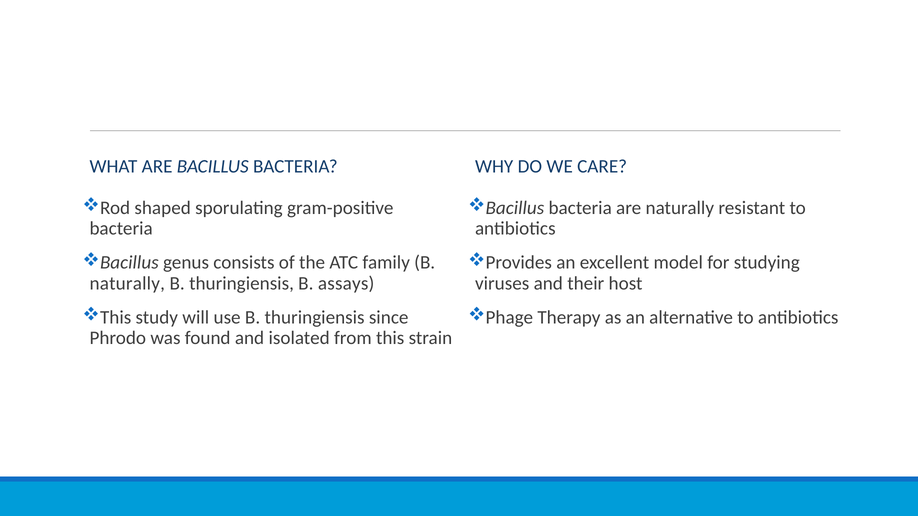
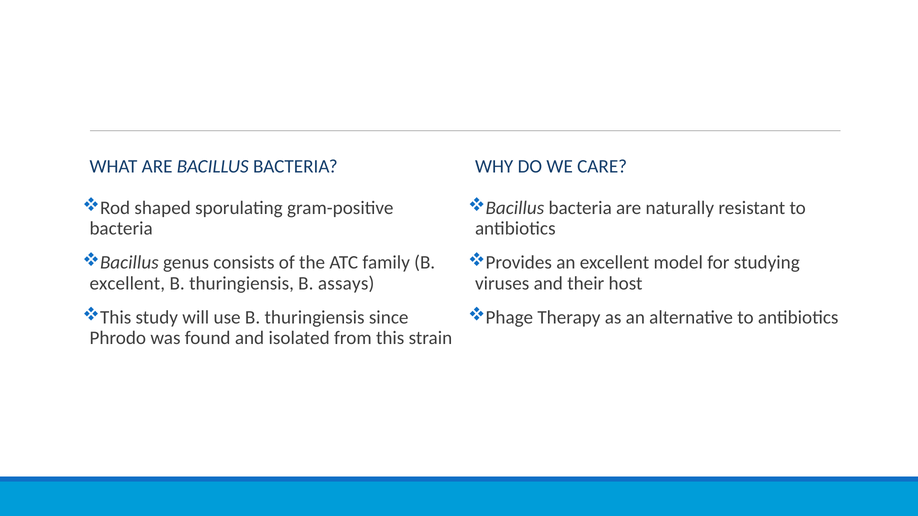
naturally at (127, 283): naturally -> excellent
